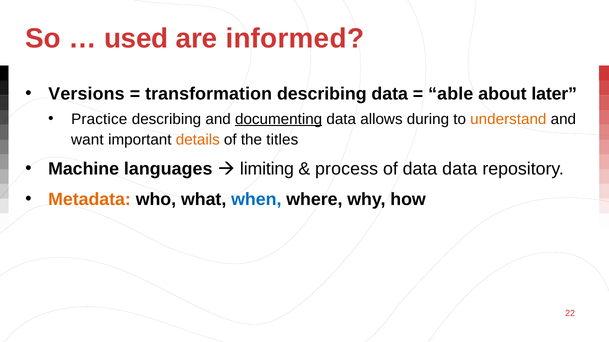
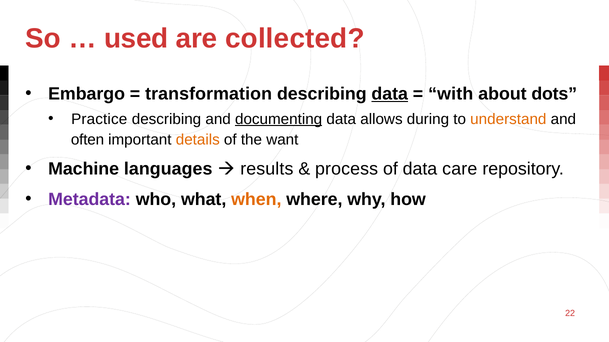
informed: informed -> collected
Versions: Versions -> Embargo
data at (390, 94) underline: none -> present
able: able -> with
later: later -> dots
want: want -> often
titles: titles -> want
limiting: limiting -> results
data data: data -> care
Metadata colour: orange -> purple
when colour: blue -> orange
